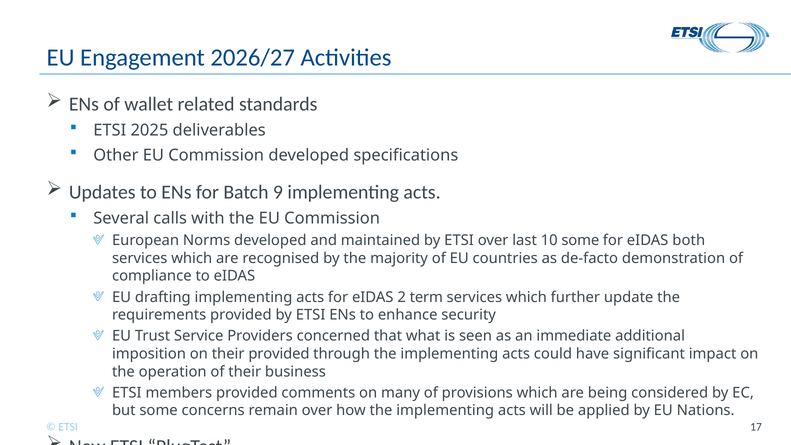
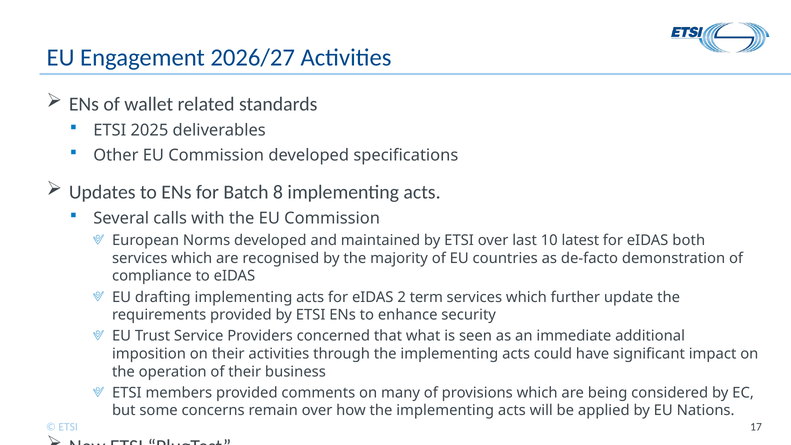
9: 9 -> 8
10 some: some -> latest
their provided: provided -> activities
